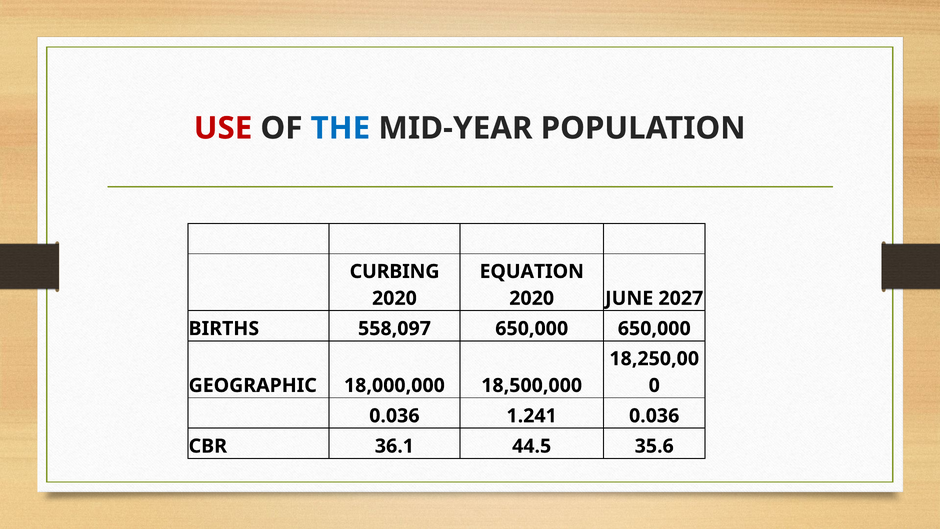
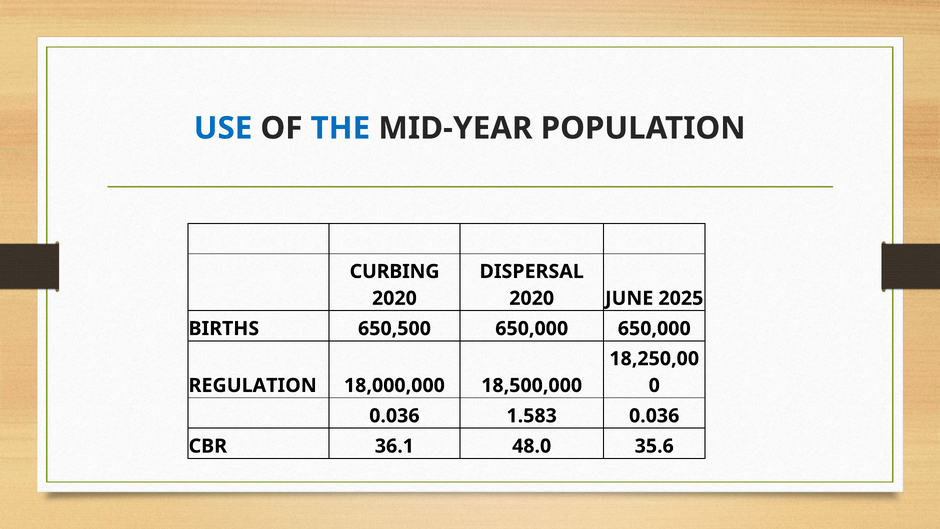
USE colour: red -> blue
EQUATION: EQUATION -> DISPERSAL
2027: 2027 -> 2025
558,097: 558,097 -> 650,500
GEOGRAPHIC: GEOGRAPHIC -> REGULATION
1.241: 1.241 -> 1.583
44.5: 44.5 -> 48.0
